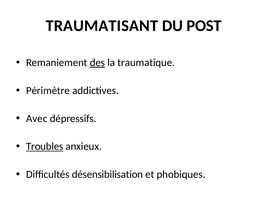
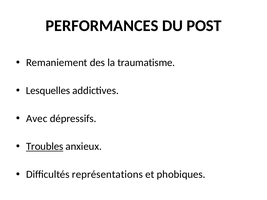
TRAUMATISANT: TRAUMATISANT -> PERFORMANCES
des underline: present -> none
traumatique: traumatique -> traumatisme
Périmètre: Périmètre -> Lesquelles
désensibilisation: désensibilisation -> représentations
